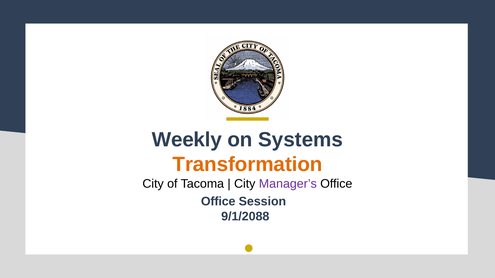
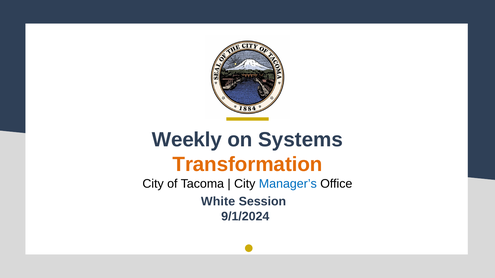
Manager’s colour: purple -> blue
Office at (218, 202): Office -> White
9/1/2088: 9/1/2088 -> 9/1/2024
